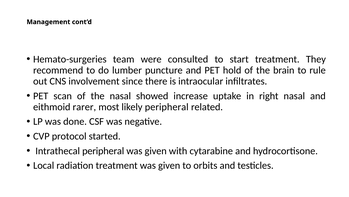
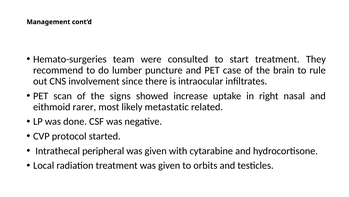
hold: hold -> case
the nasal: nasal -> signs
likely peripheral: peripheral -> metastatic
